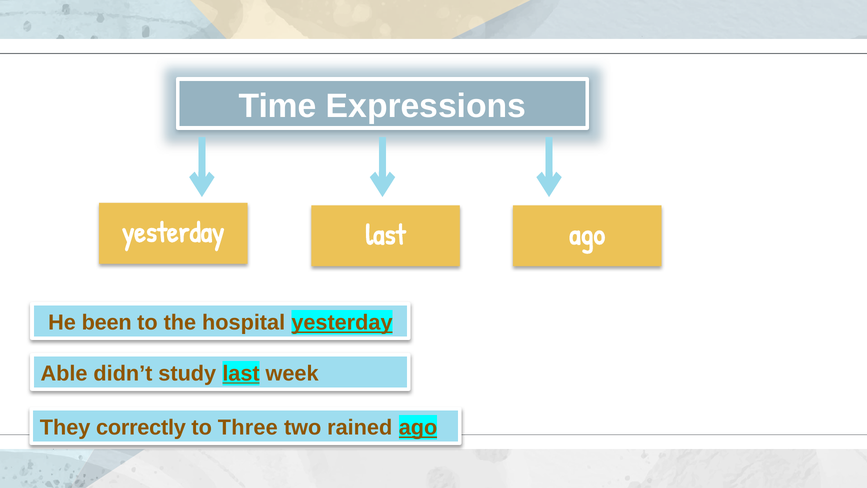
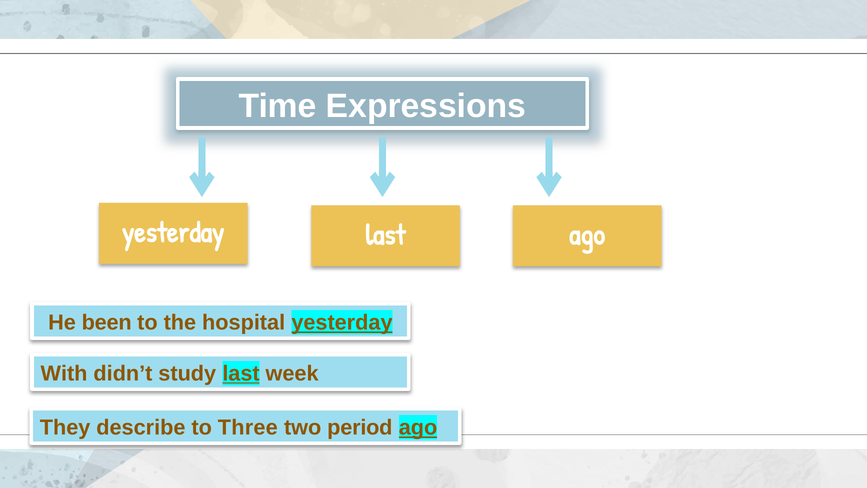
Able: Able -> With
correctly: correctly -> describe
rained: rained -> period
